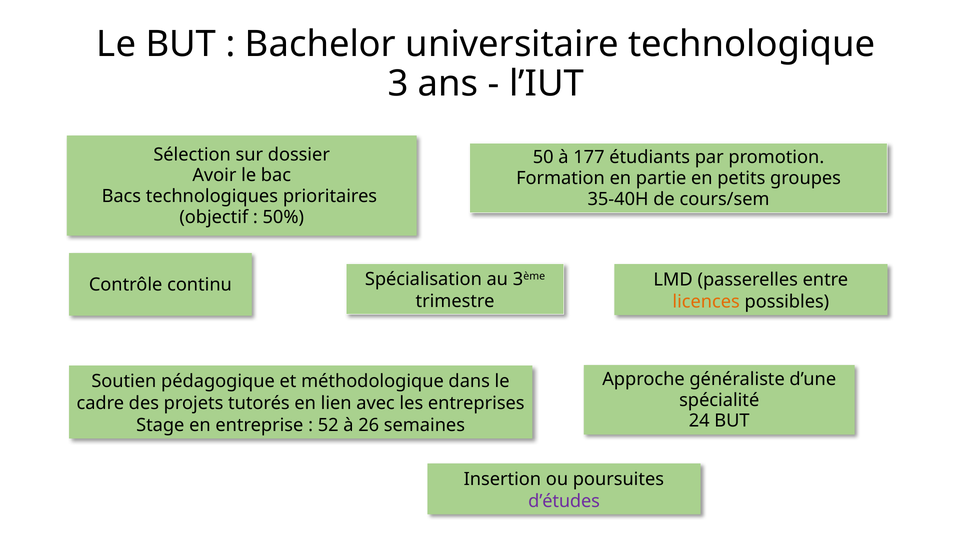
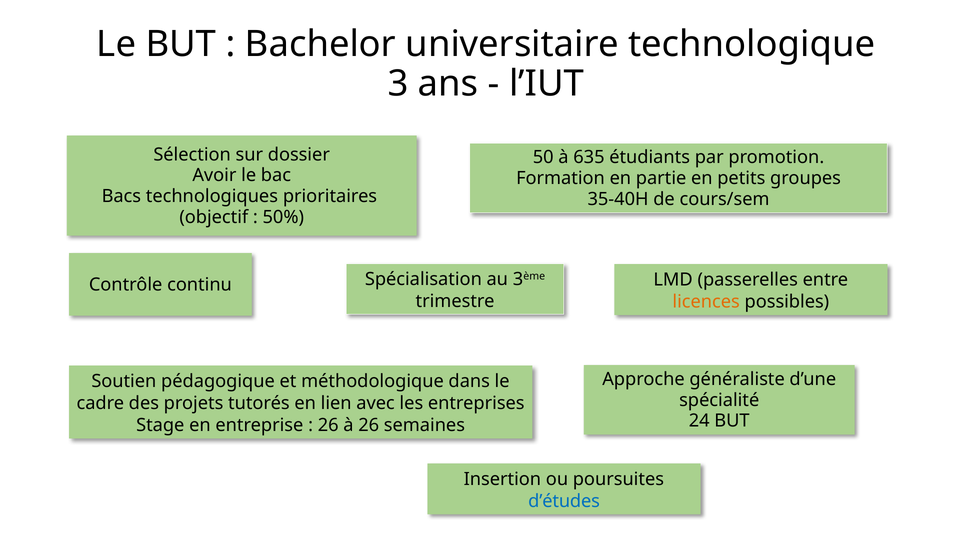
177: 177 -> 635
52 at (328, 425): 52 -> 26
d’études colour: purple -> blue
